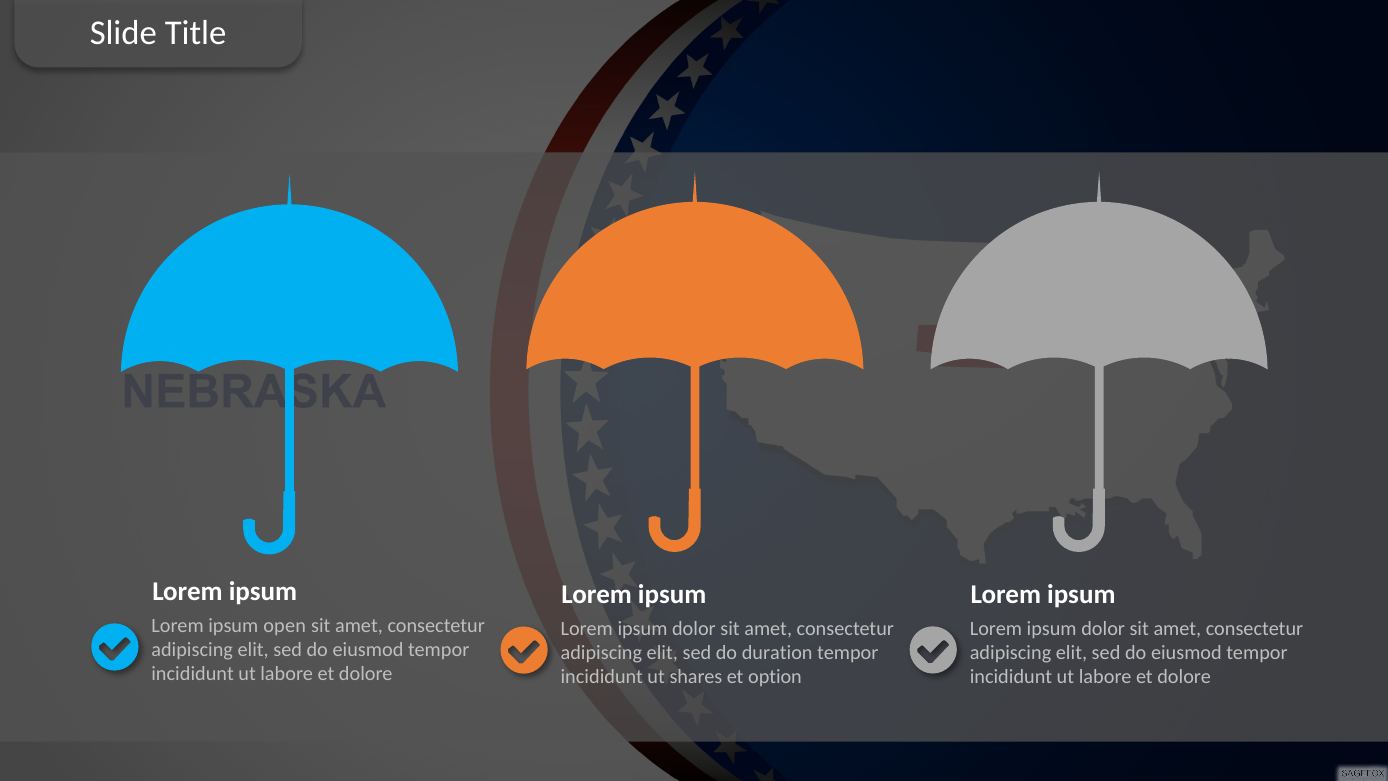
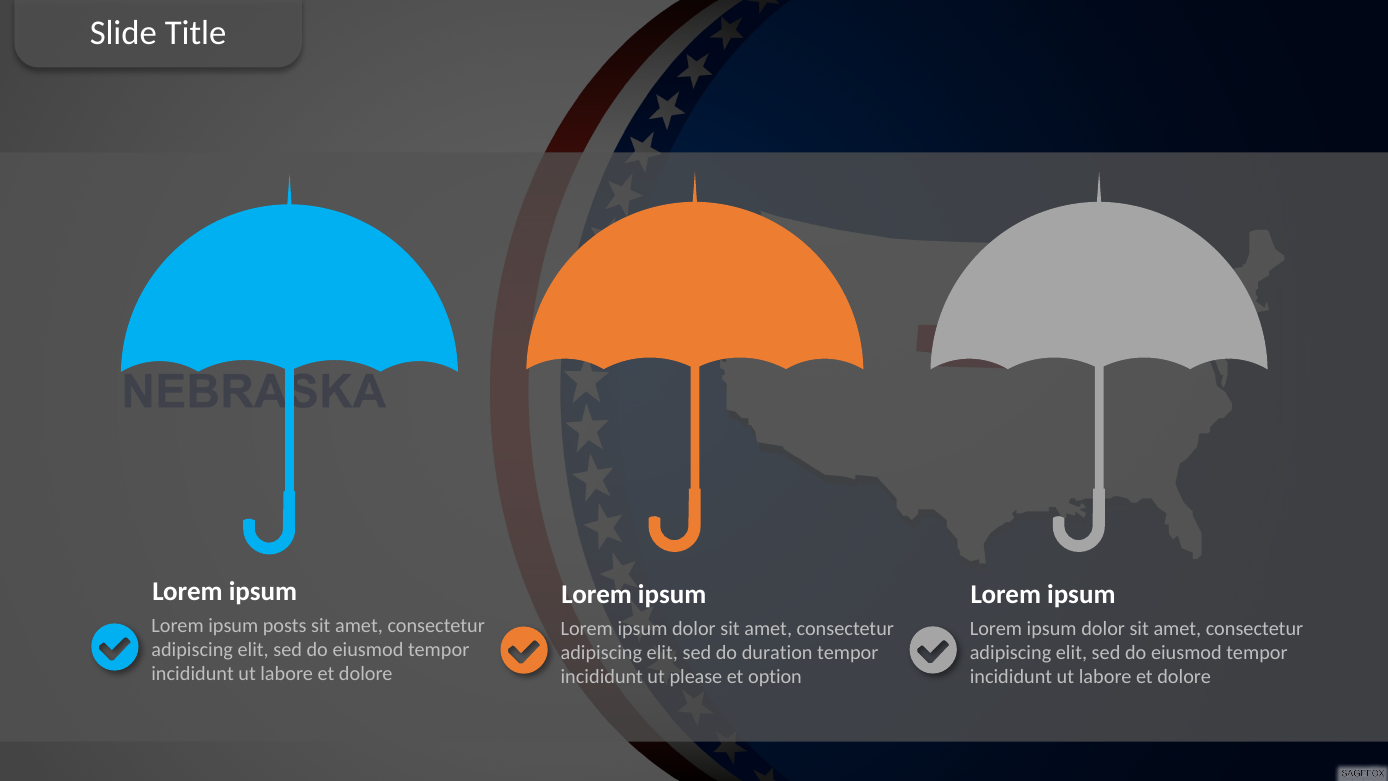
open: open -> posts
shares: shares -> please
